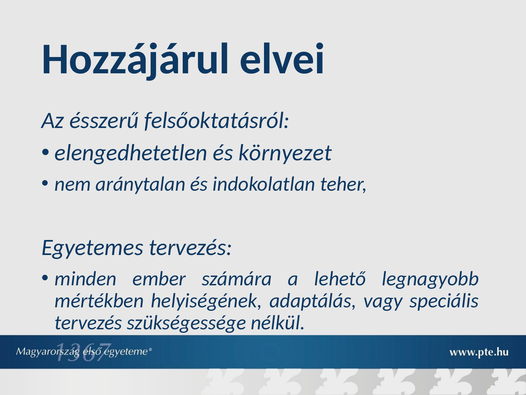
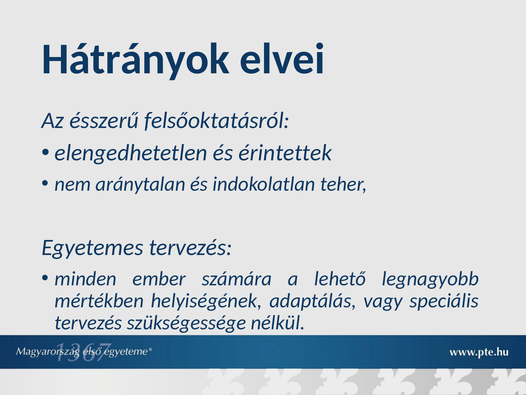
Hozzájárul: Hozzájárul -> Hátrányok
környezet: környezet -> érintettek
